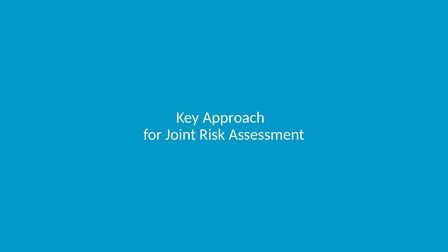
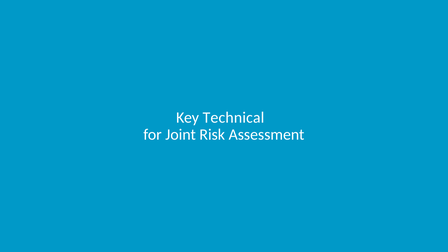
Approach: Approach -> Technical
